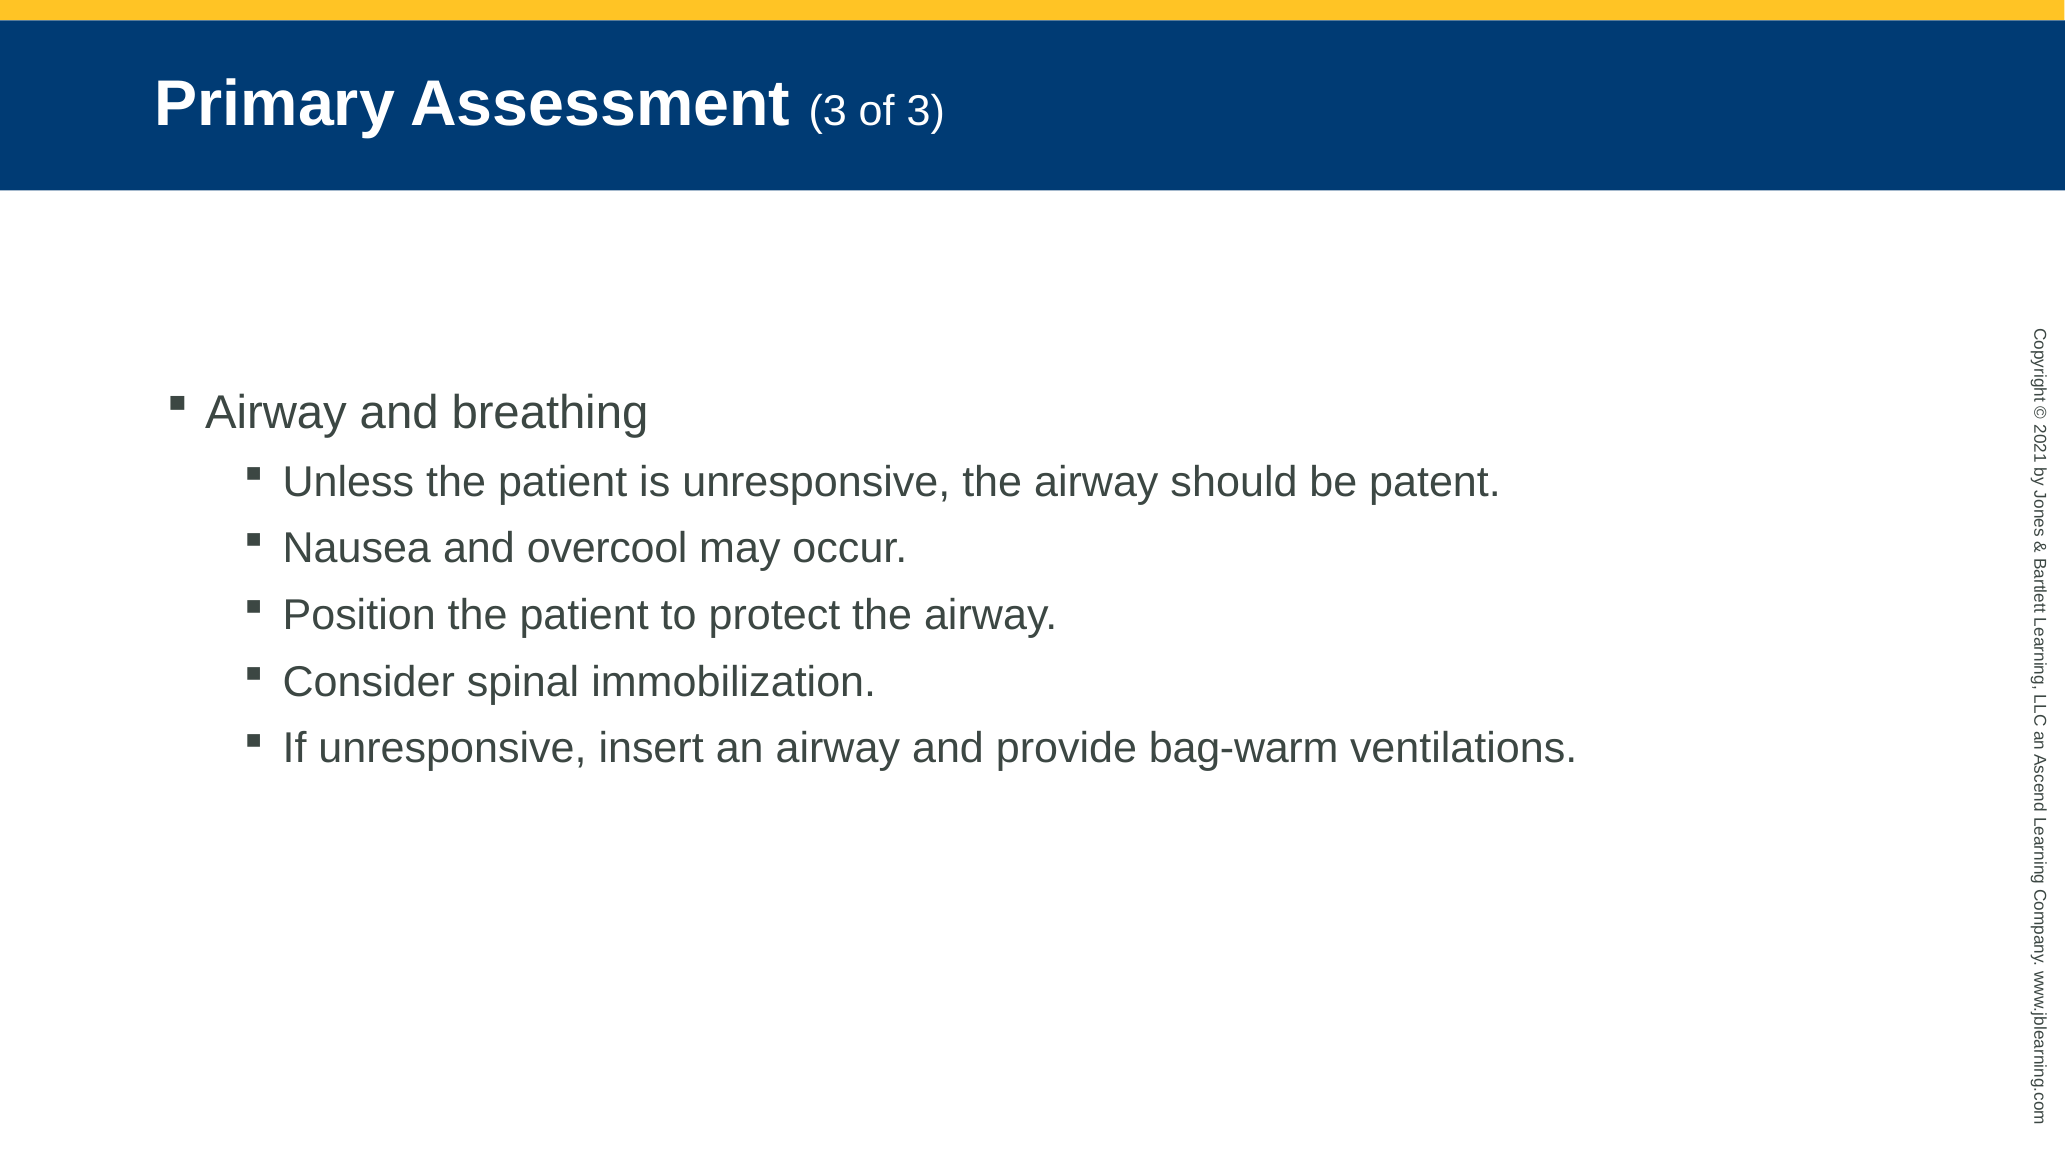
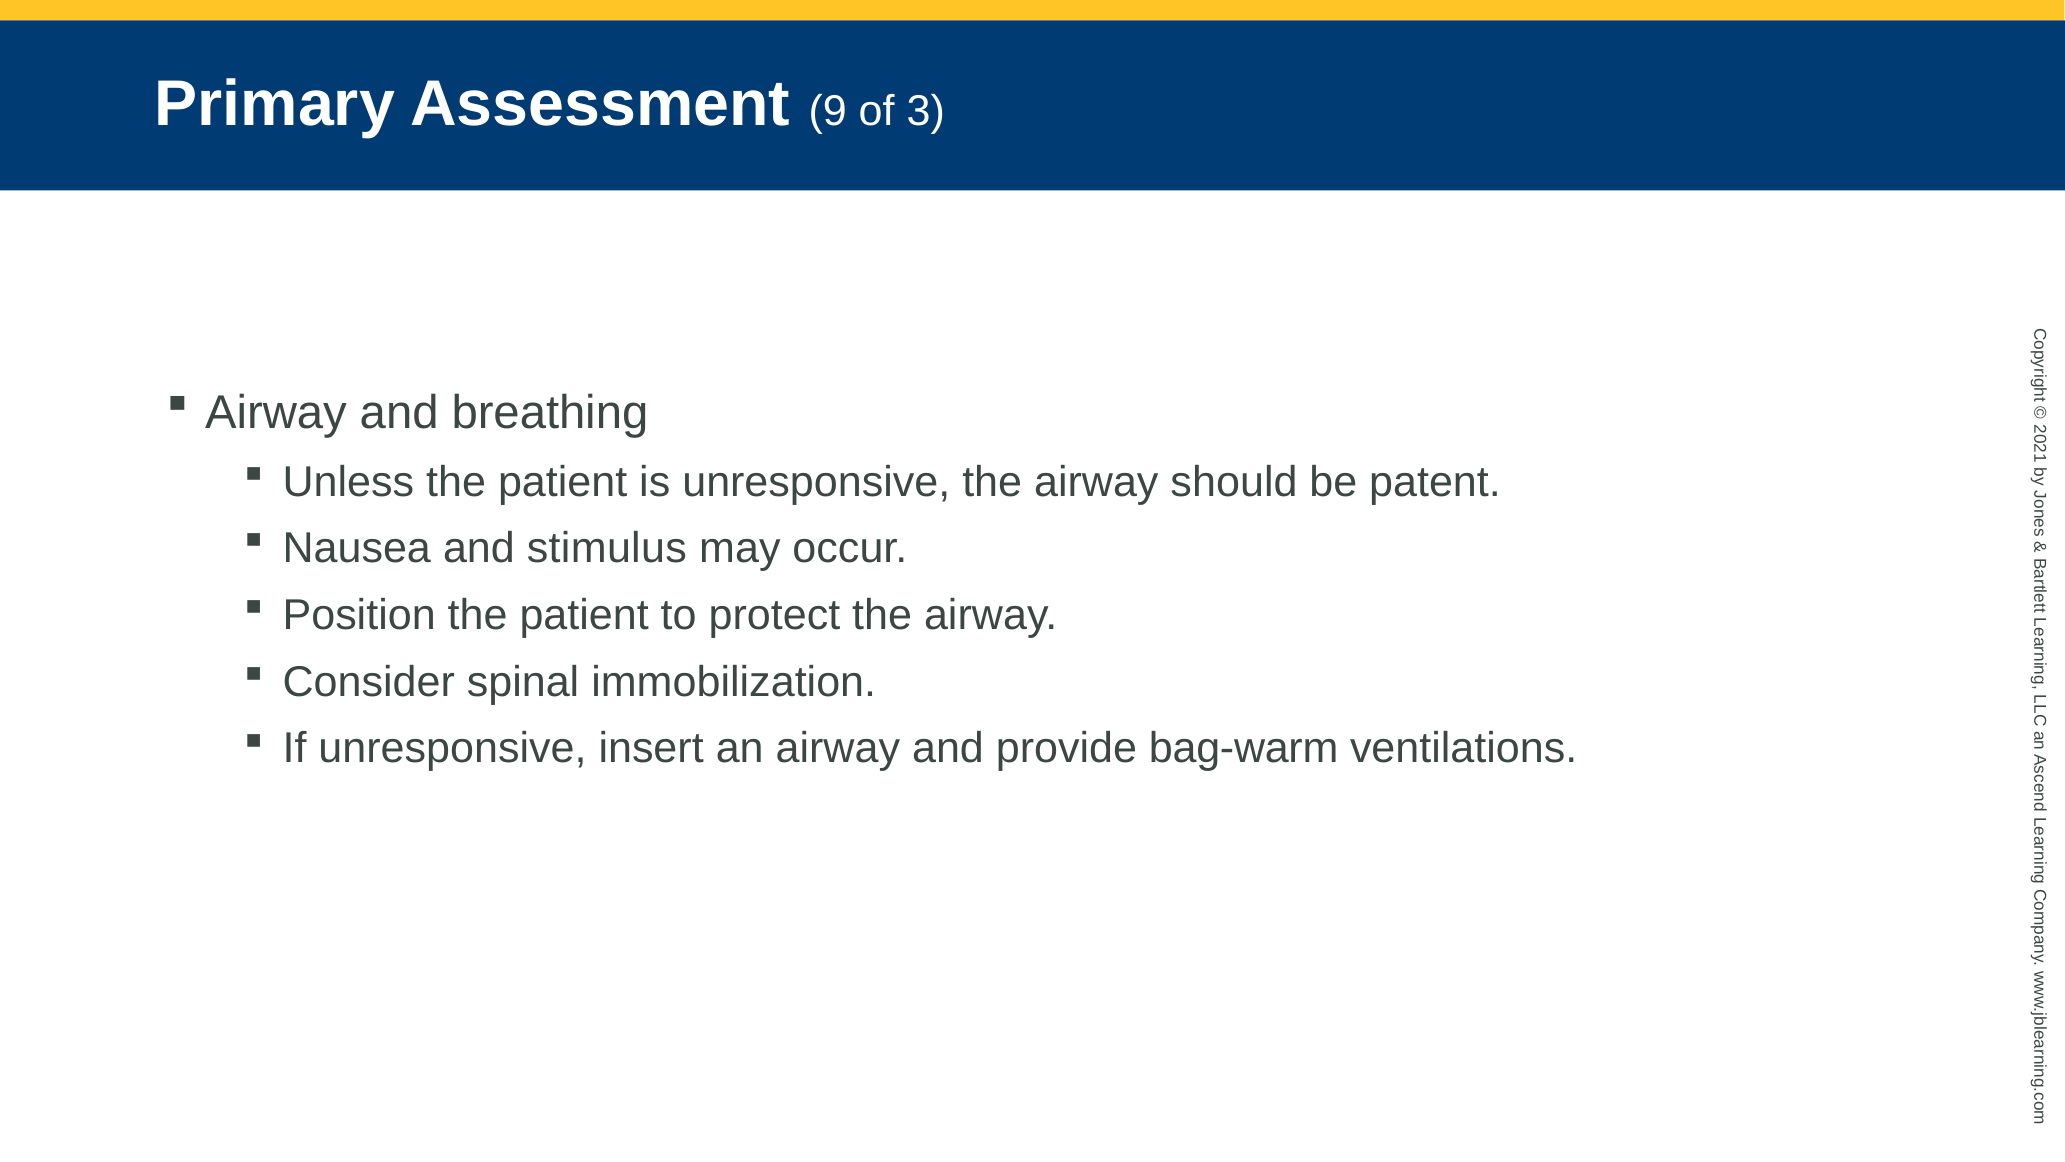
Assessment 3: 3 -> 9
overcool: overcool -> stimulus
